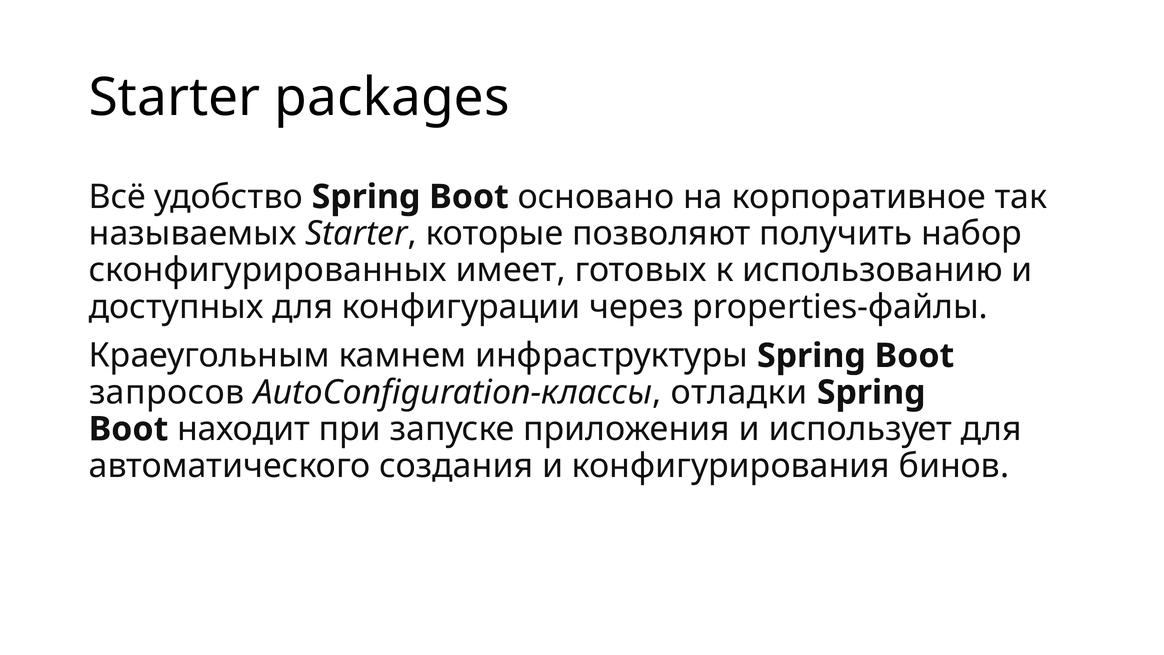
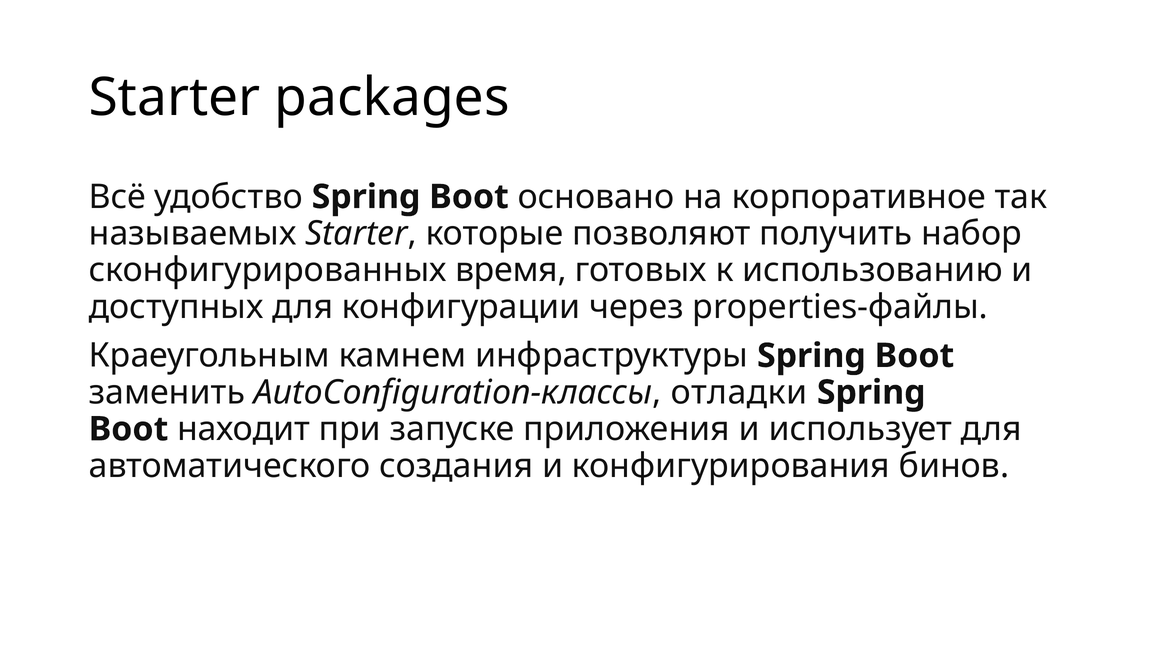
имеет: имеет -> время
запросов: запросов -> заменить
